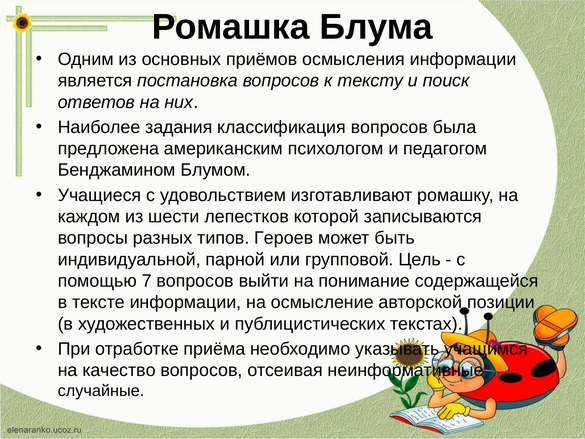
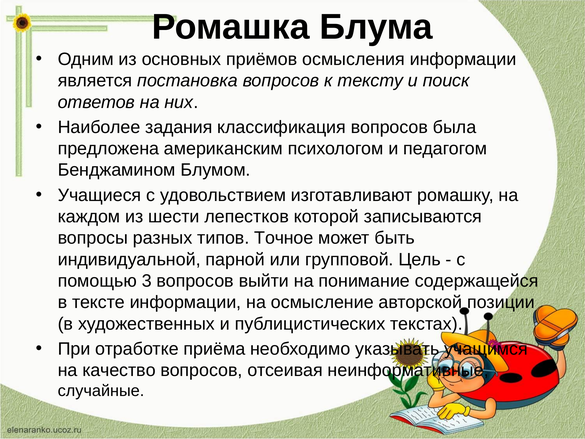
Героев: Героев -> Точное
7: 7 -> 3
